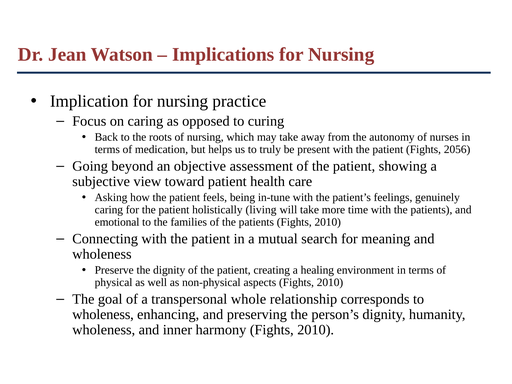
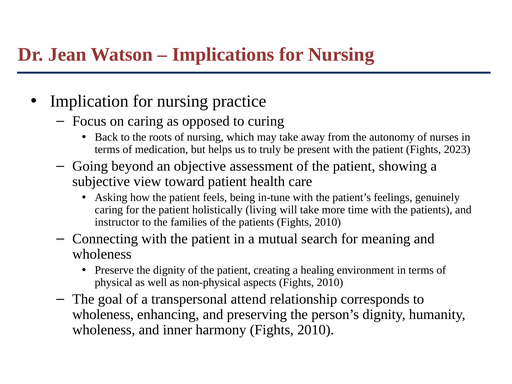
2056: 2056 -> 2023
emotional: emotional -> instructor
whole: whole -> attend
